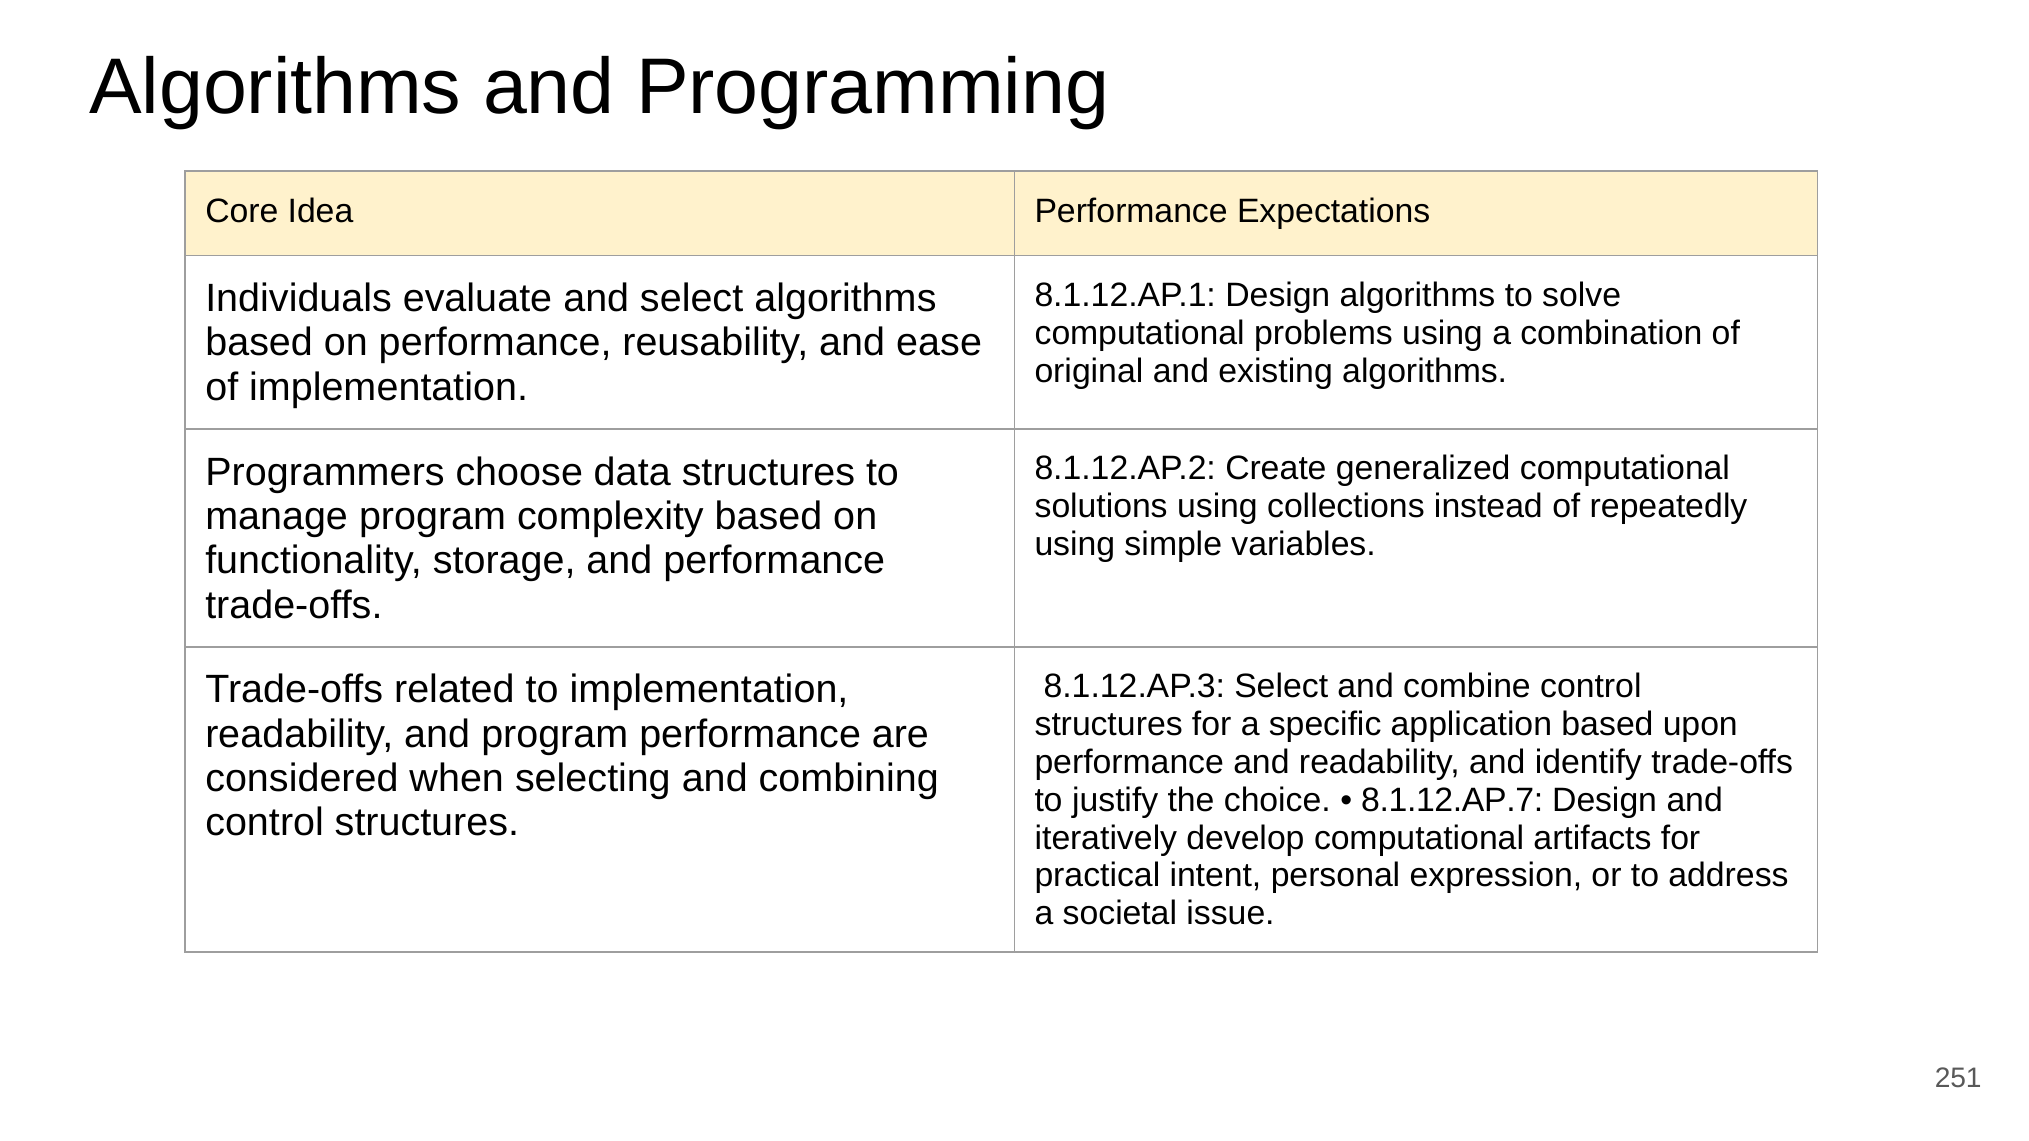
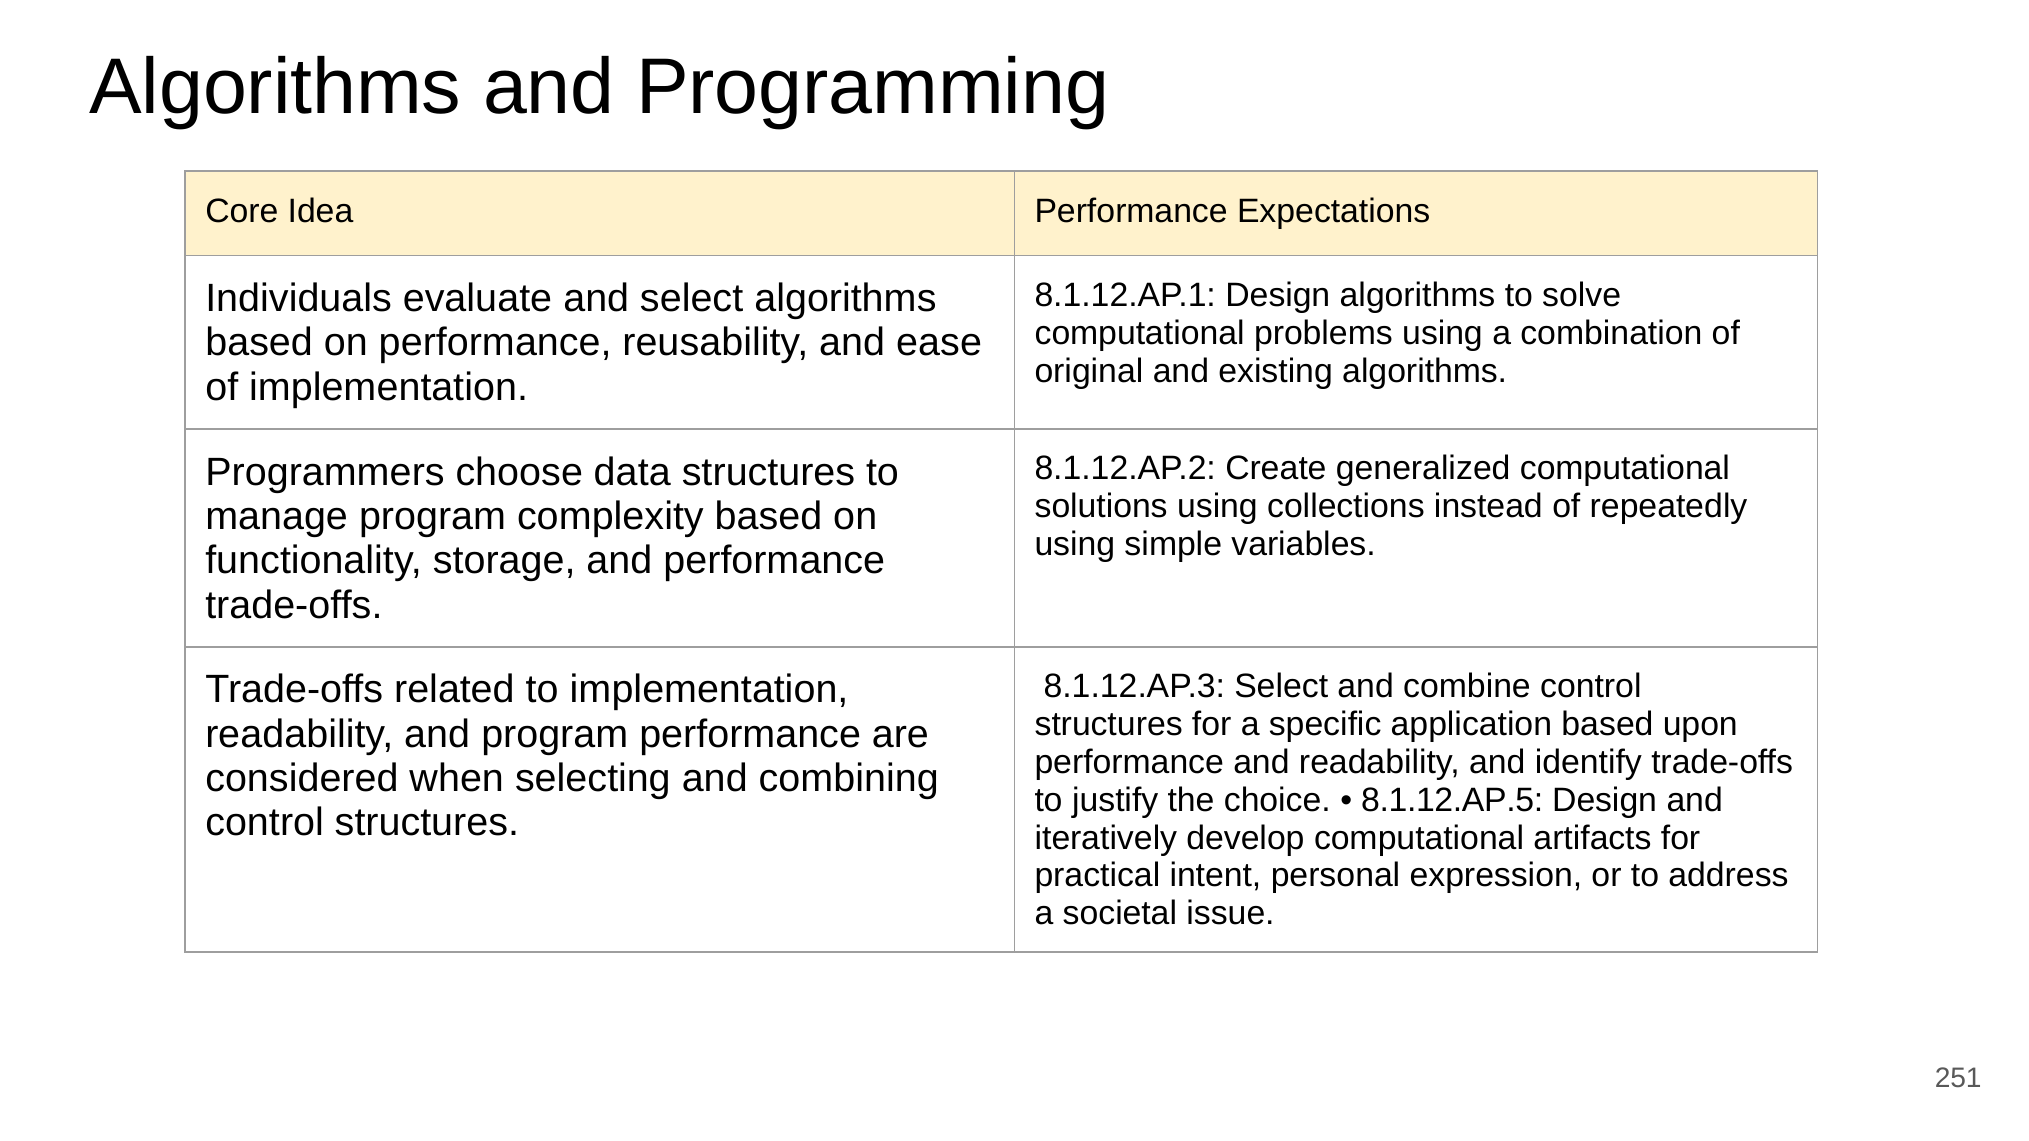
8.1.12.AP.7: 8.1.12.AP.7 -> 8.1.12.AP.5
